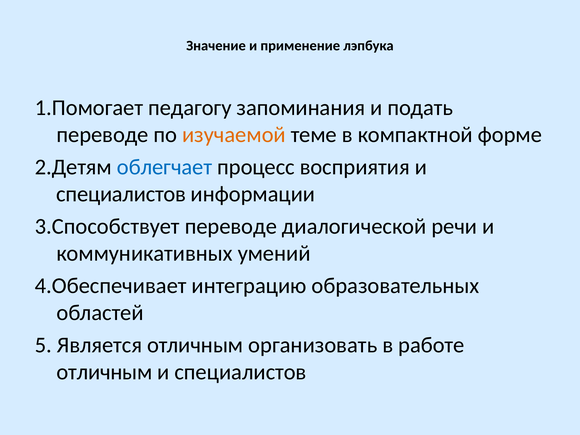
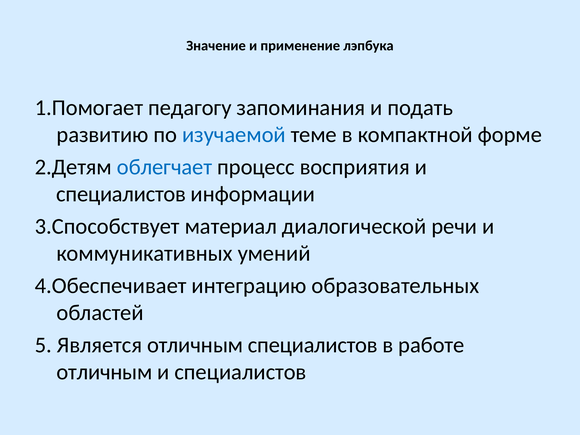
переводе at (103, 135): переводе -> развитию
изучаемой colour: orange -> blue
3.Способствует переводе: переводе -> материал
отличным организовать: организовать -> специалистов
